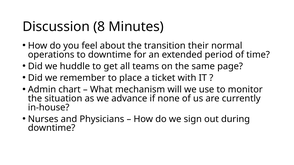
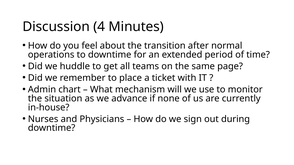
8: 8 -> 4
their: their -> after
